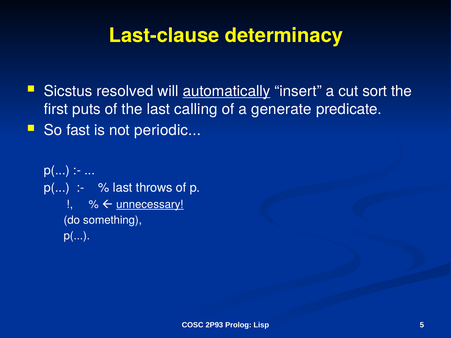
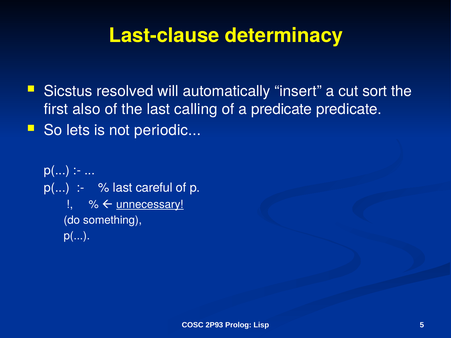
automatically underline: present -> none
puts: puts -> also
a generate: generate -> predicate
fast: fast -> lets
throws: throws -> careful
